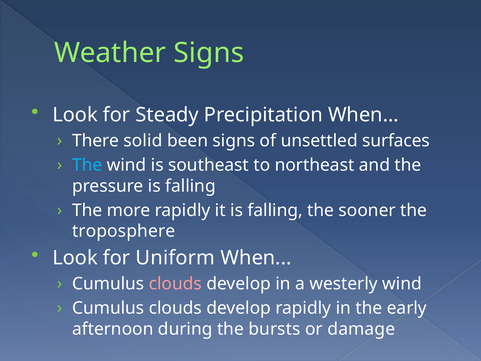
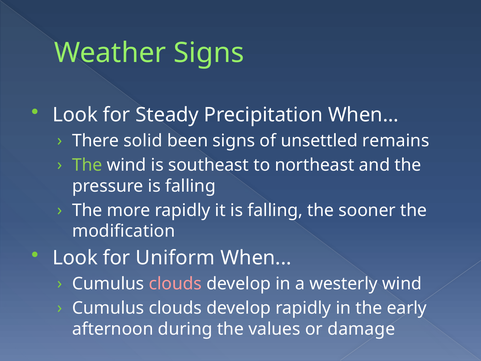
surfaces: surfaces -> remains
The at (87, 165) colour: light blue -> light green
troposphere: troposphere -> modification
bursts: bursts -> values
